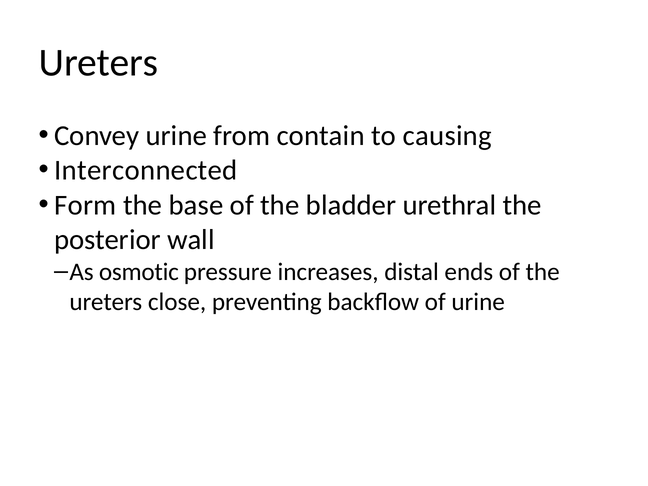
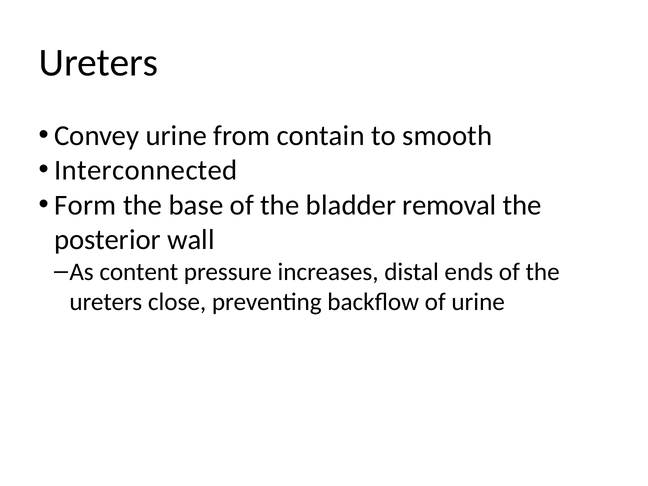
causing: causing -> smooth
urethral: urethral -> removal
osmotic: osmotic -> content
